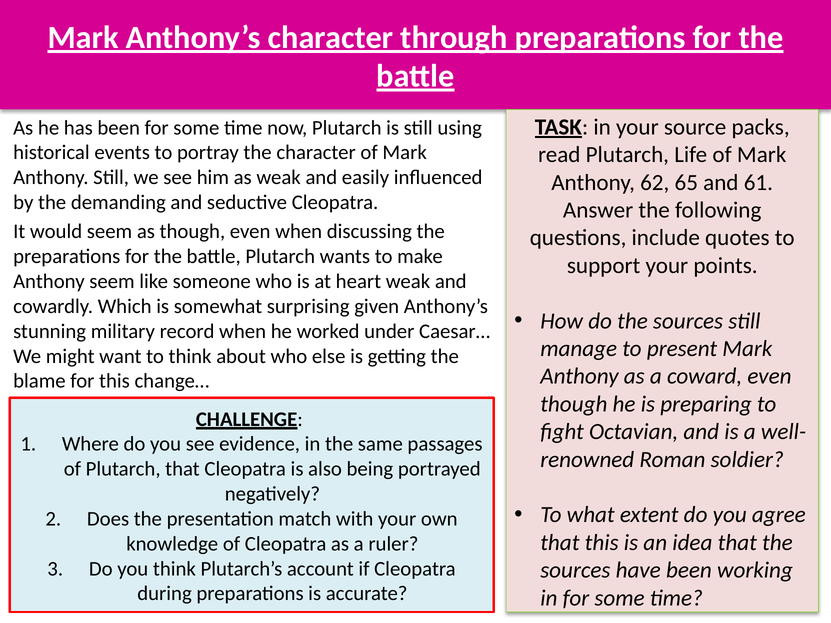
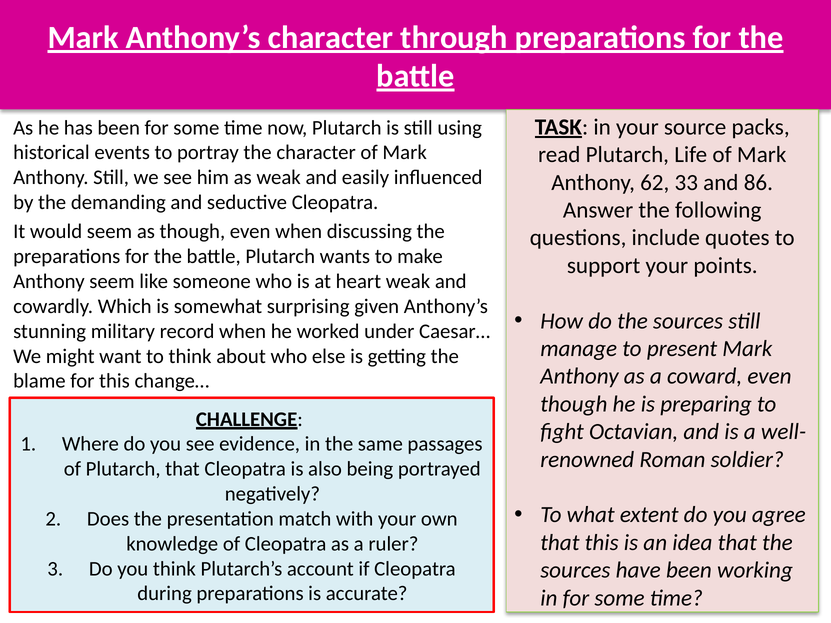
65: 65 -> 33
61: 61 -> 86
